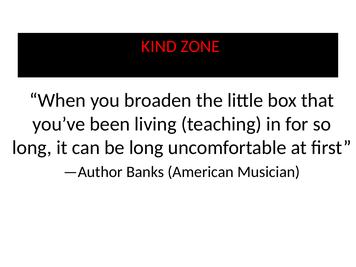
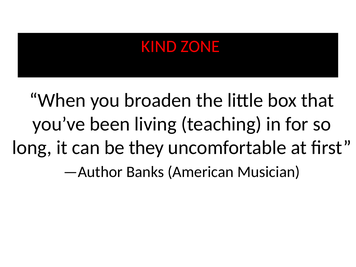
be long: long -> they
